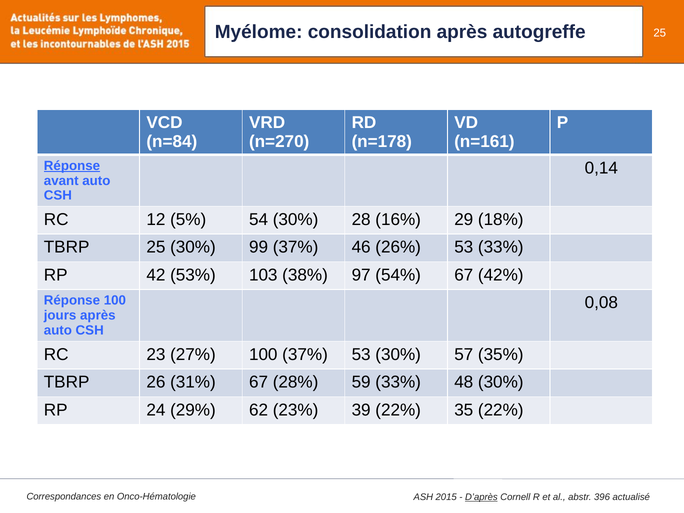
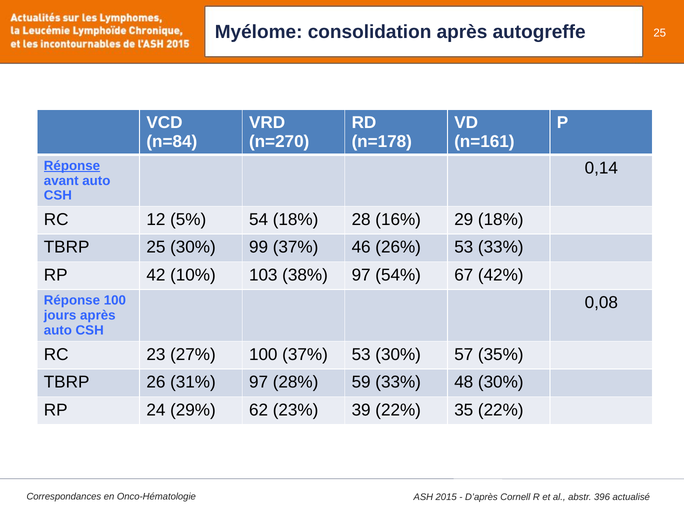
54 30%: 30% -> 18%
53%: 53% -> 10%
31% 67: 67 -> 97
D’après underline: present -> none
